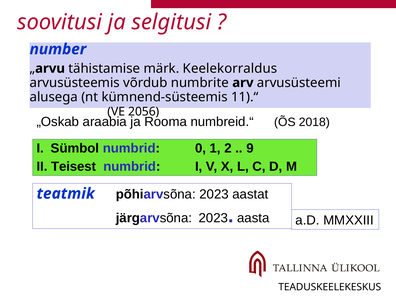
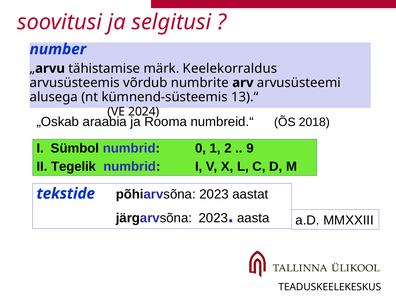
11).“: 11).“ -> 13).“
2056: 2056 -> 2024
Teisest: Teisest -> Tegelik
teatmik: teatmik -> tekstide
